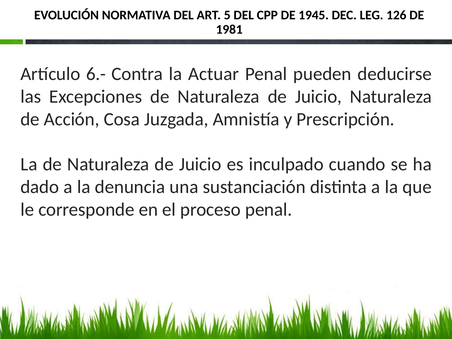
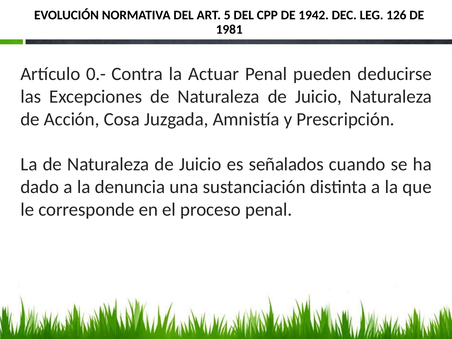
1945: 1945 -> 1942
6.-: 6.- -> 0.-
inculpado: inculpado -> señalados
